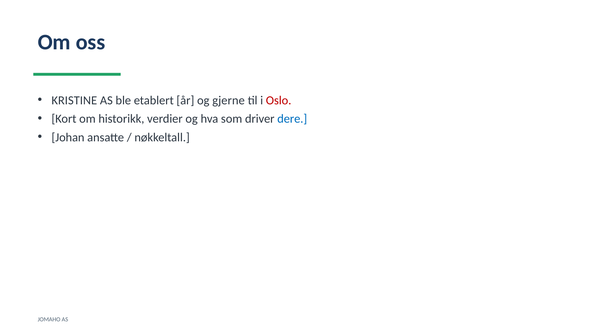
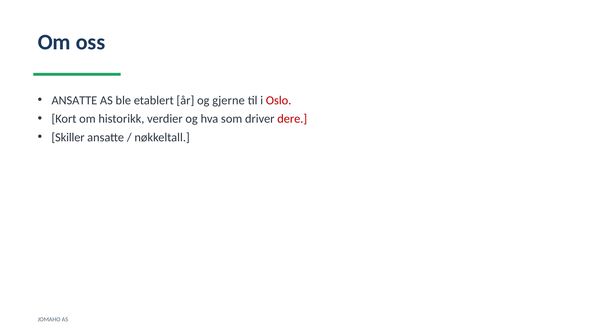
KRISTINE at (74, 100): KRISTINE -> ANSATTE
dere colour: blue -> red
Johan: Johan -> Skiller
